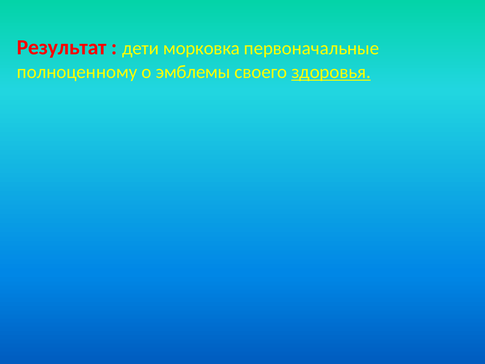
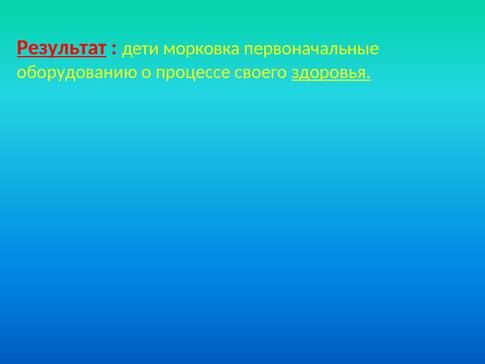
Результат underline: none -> present
полноценному: полноценному -> оборудованию
эмблемы: эмблемы -> процессе
